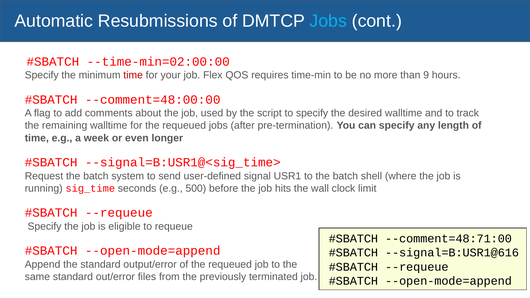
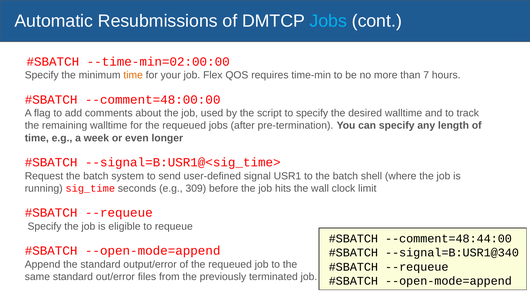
time at (133, 75) colour: red -> orange
9: 9 -> 7
500: 500 -> 309
--comment=48:71:00: --comment=48:71:00 -> --comment=48:44:00
--signal=B:USR1@616: --signal=B:USR1@616 -> --signal=B:USR1@340
